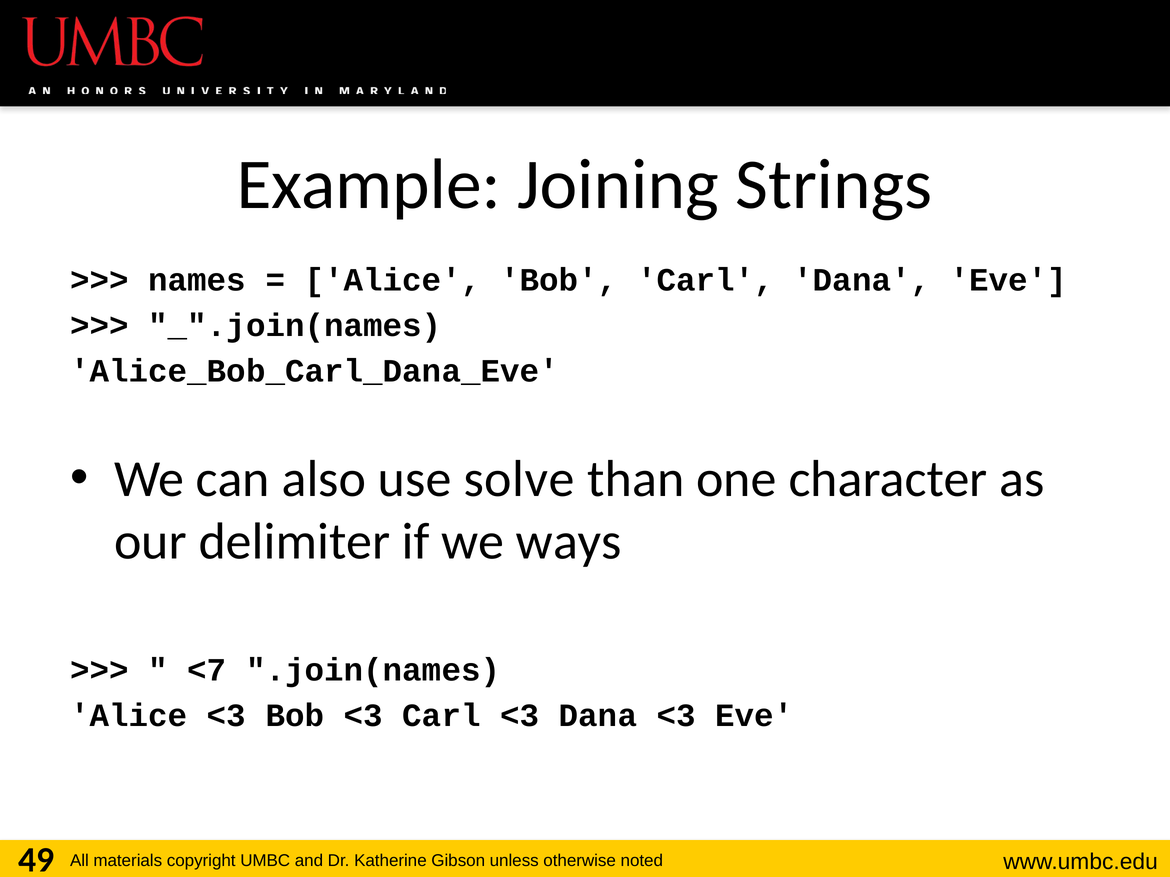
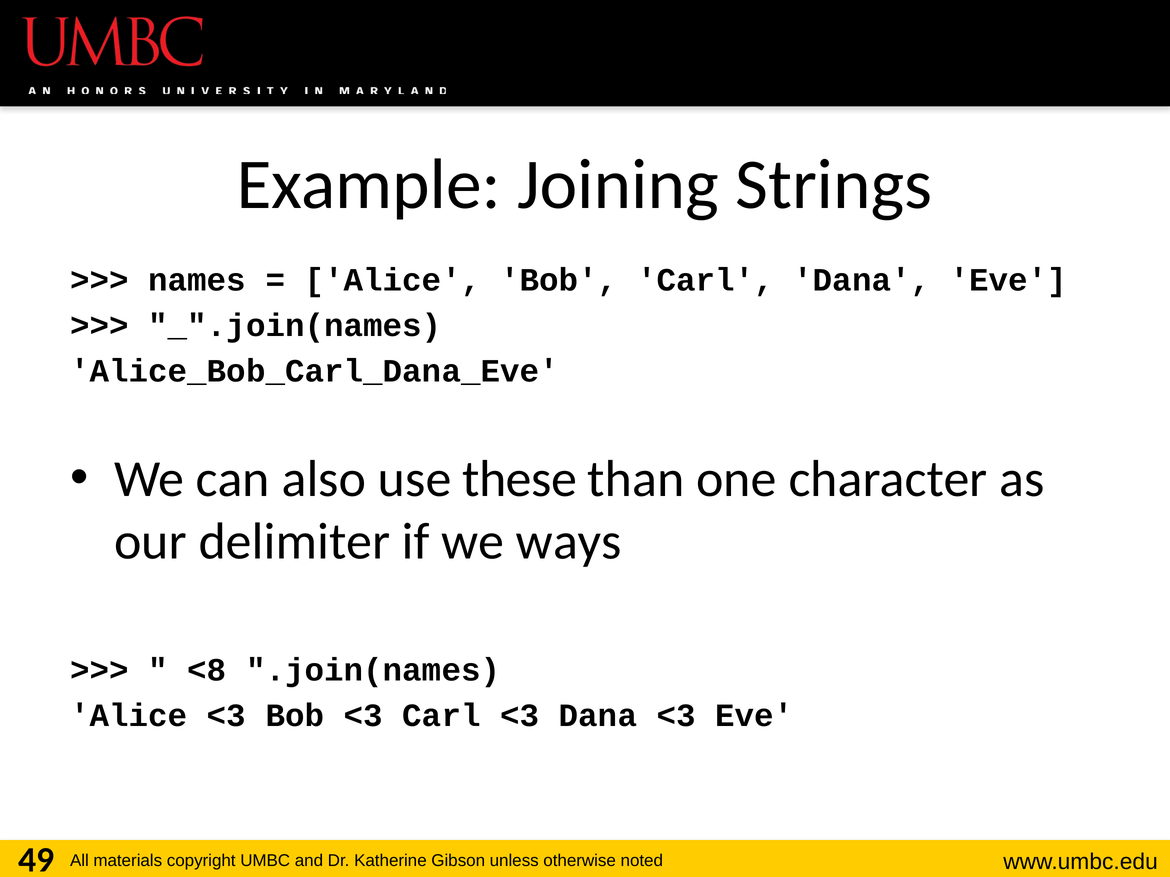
solve: solve -> these
<7: <7 -> <8
